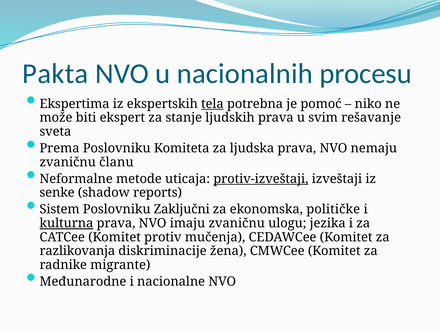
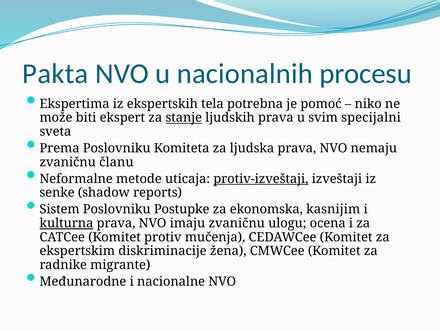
tela underline: present -> none
stanje underline: none -> present
rešavanje: rešavanje -> specijalni
Zaključni: Zaključni -> Postupke
političke: političke -> kasnijim
jezika: jezika -> ocena
razlikovanja: razlikovanja -> ekspertskim
